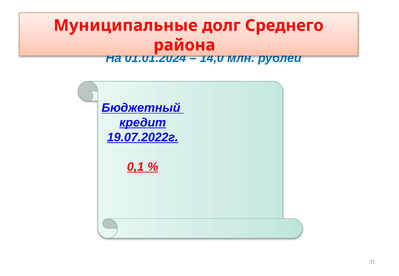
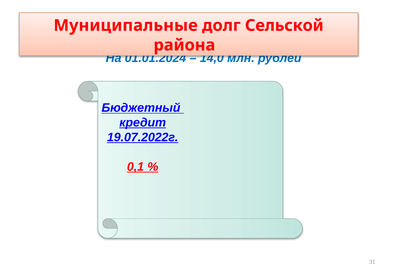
Среднего: Среднего -> Сельской
